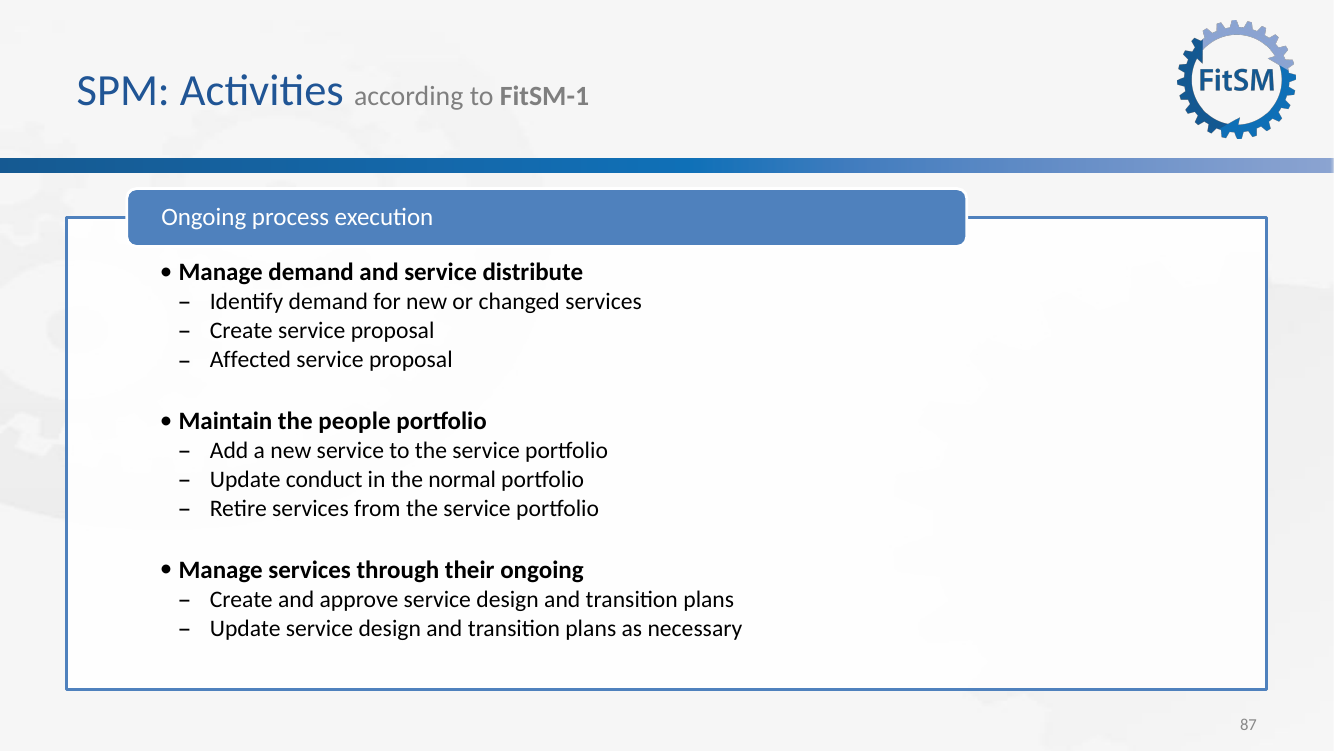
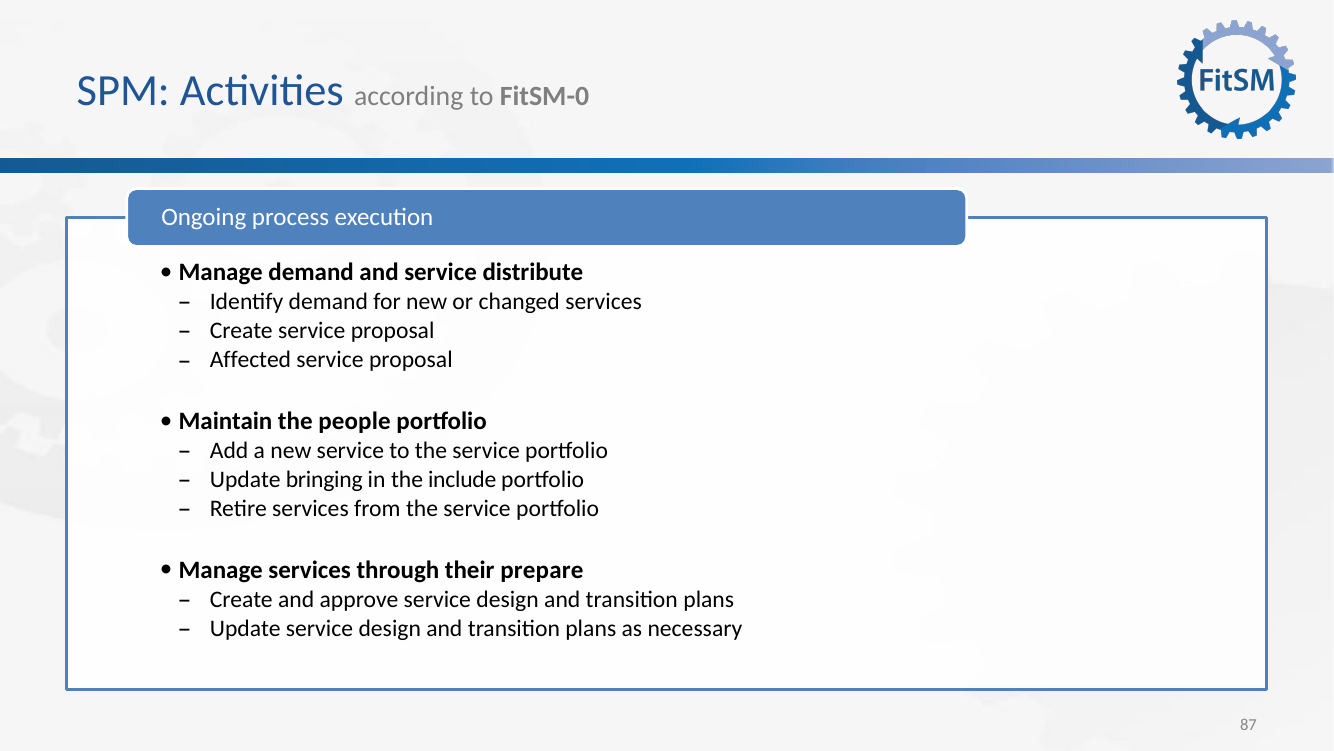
FitSM-1: FitSM-1 -> FitSM-0
conduct: conduct -> bringing
normal: normal -> include
their ongoing: ongoing -> prepare
